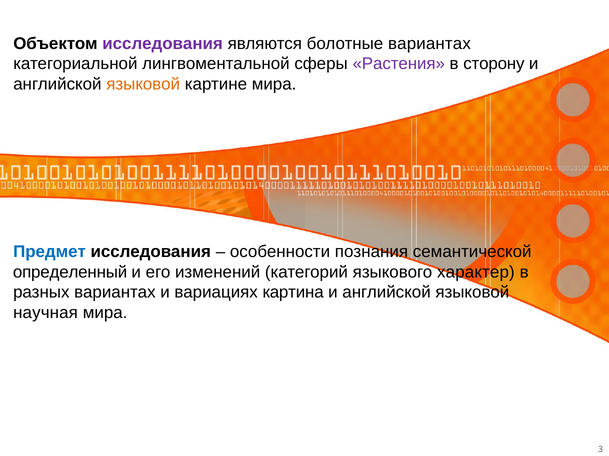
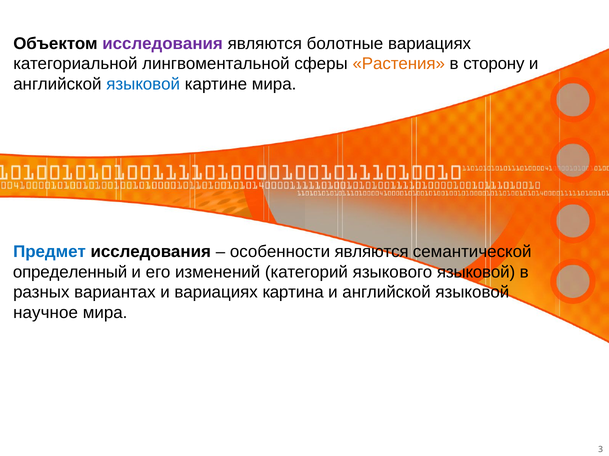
болотные вариантах: вариантах -> вариациях
Растения colour: purple -> orange
языковой at (143, 84) colour: orange -> blue
особенности познания: познания -> являются
языкового характер: характер -> языковой
научная: научная -> научное
